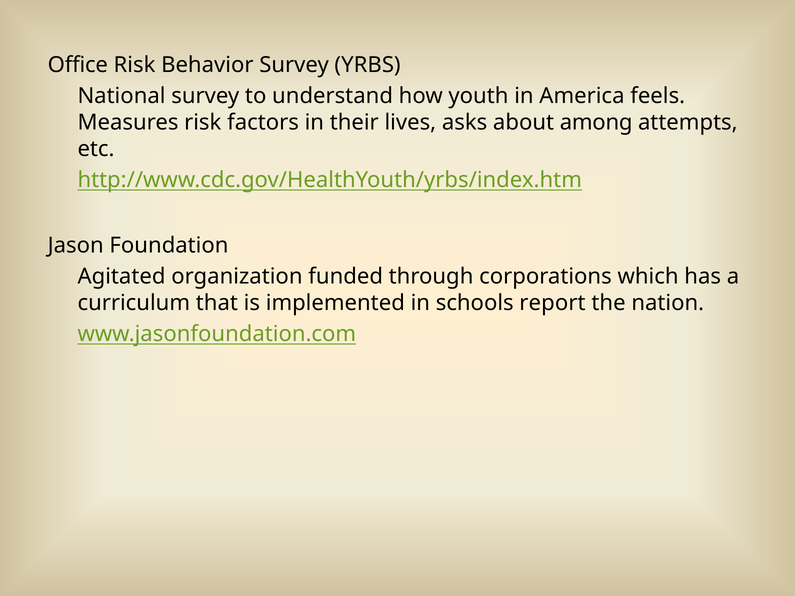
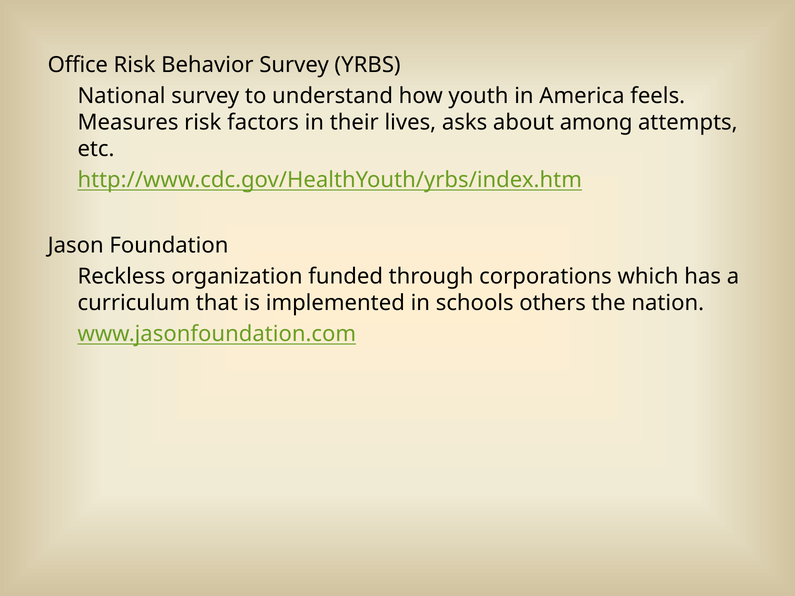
Agitated: Agitated -> Reckless
report: report -> others
